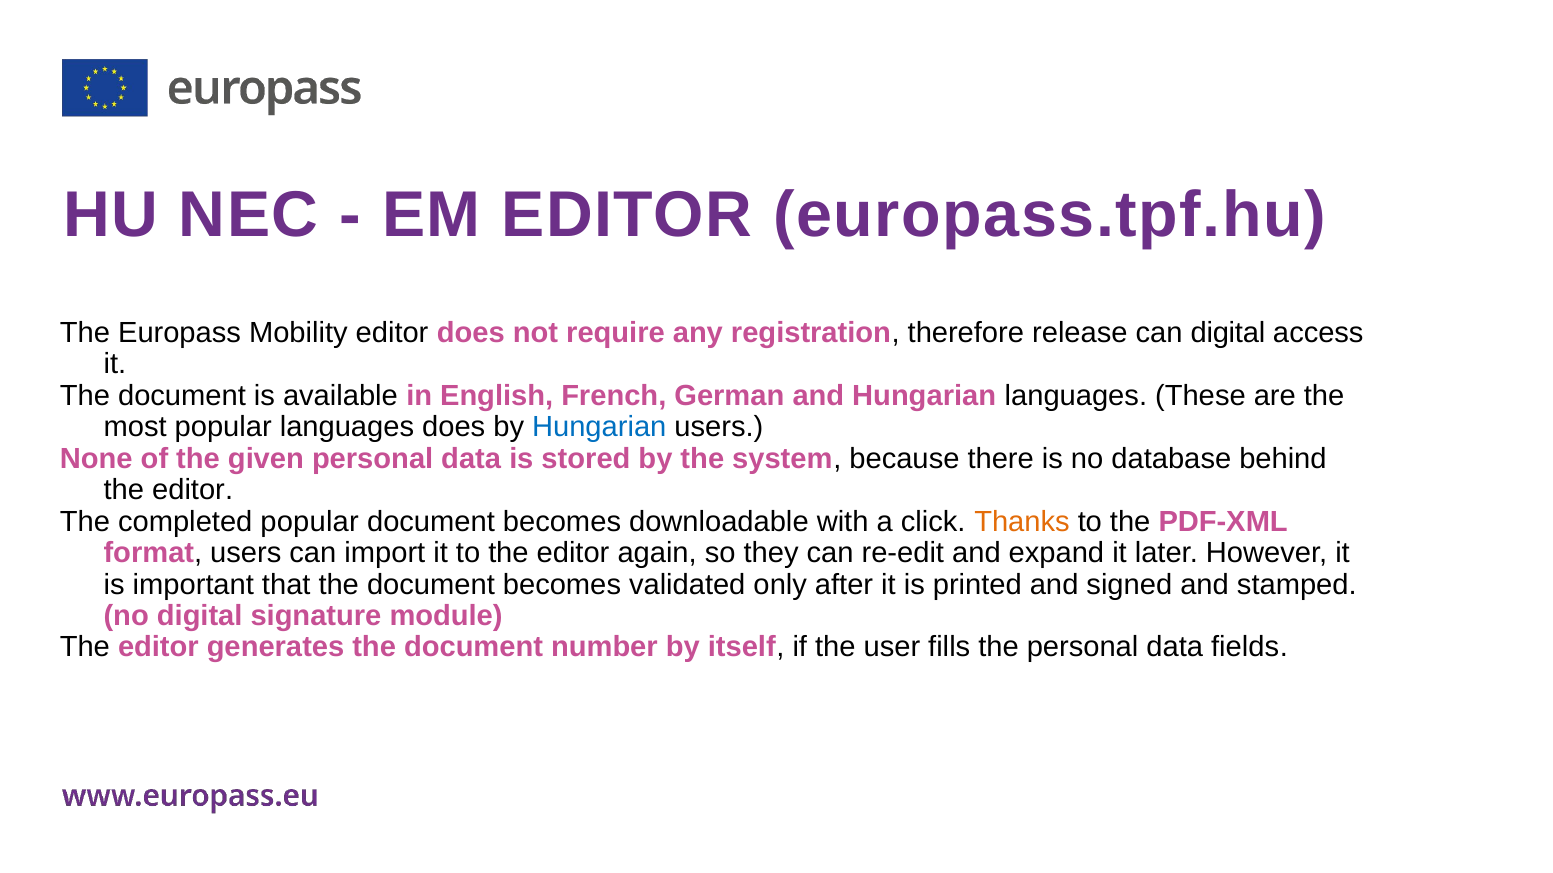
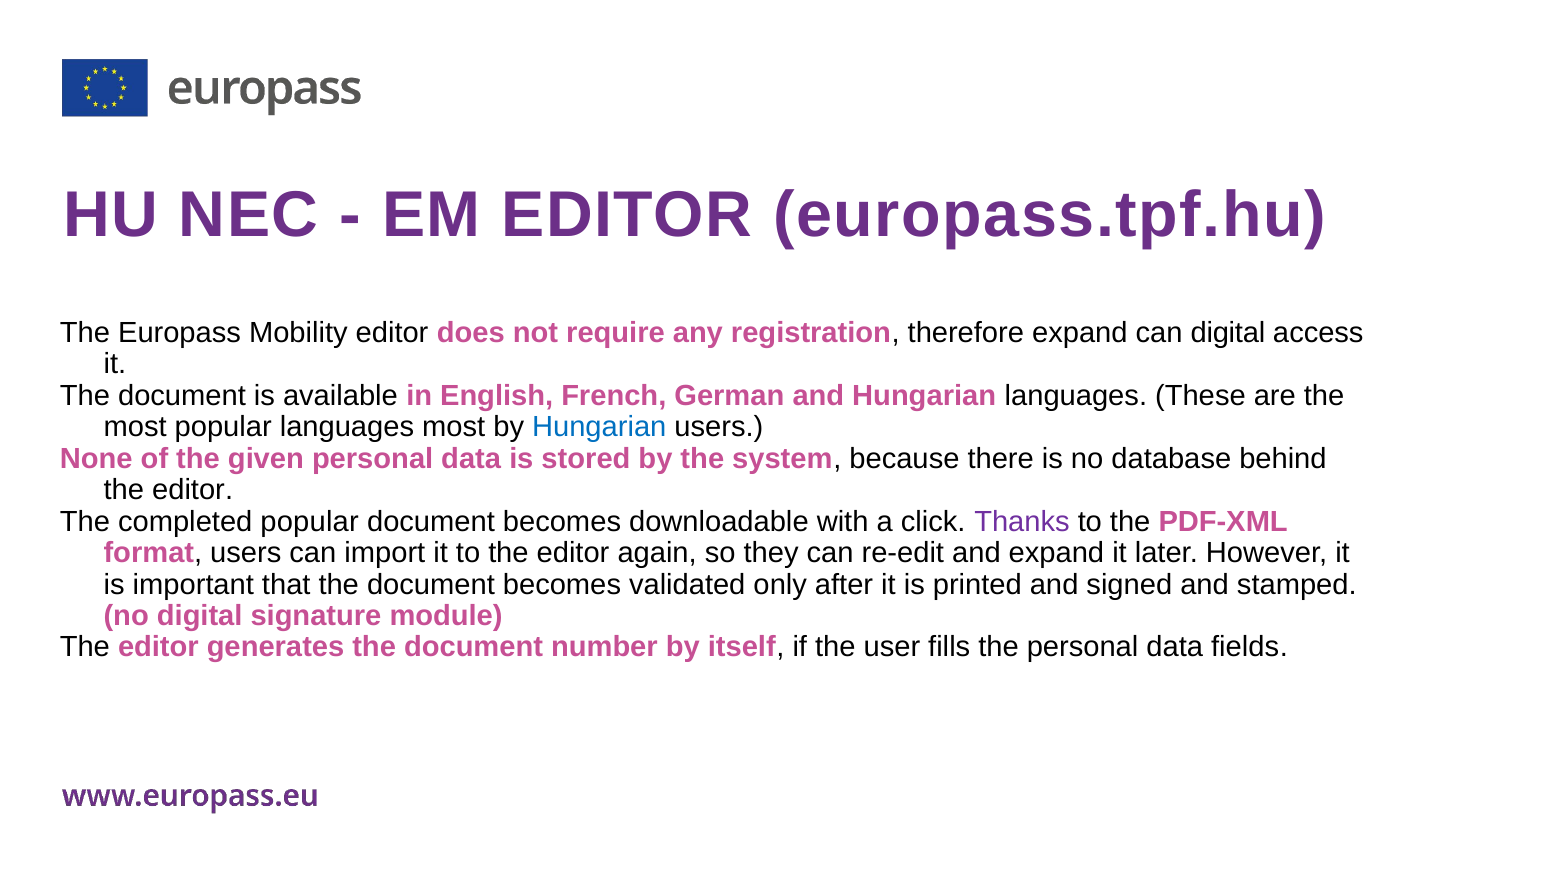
therefore release: release -> expand
languages does: does -> most
Thanks colour: orange -> purple
